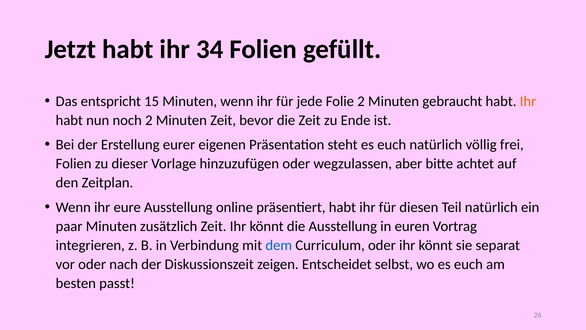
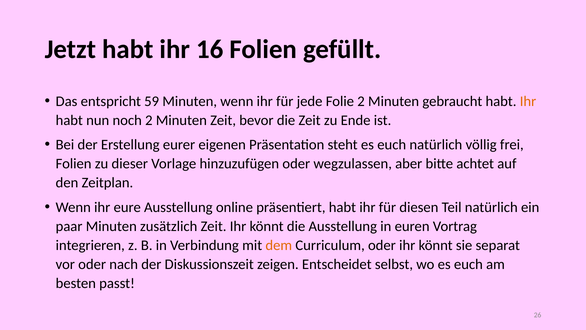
34: 34 -> 16
15: 15 -> 59
dem colour: blue -> orange
